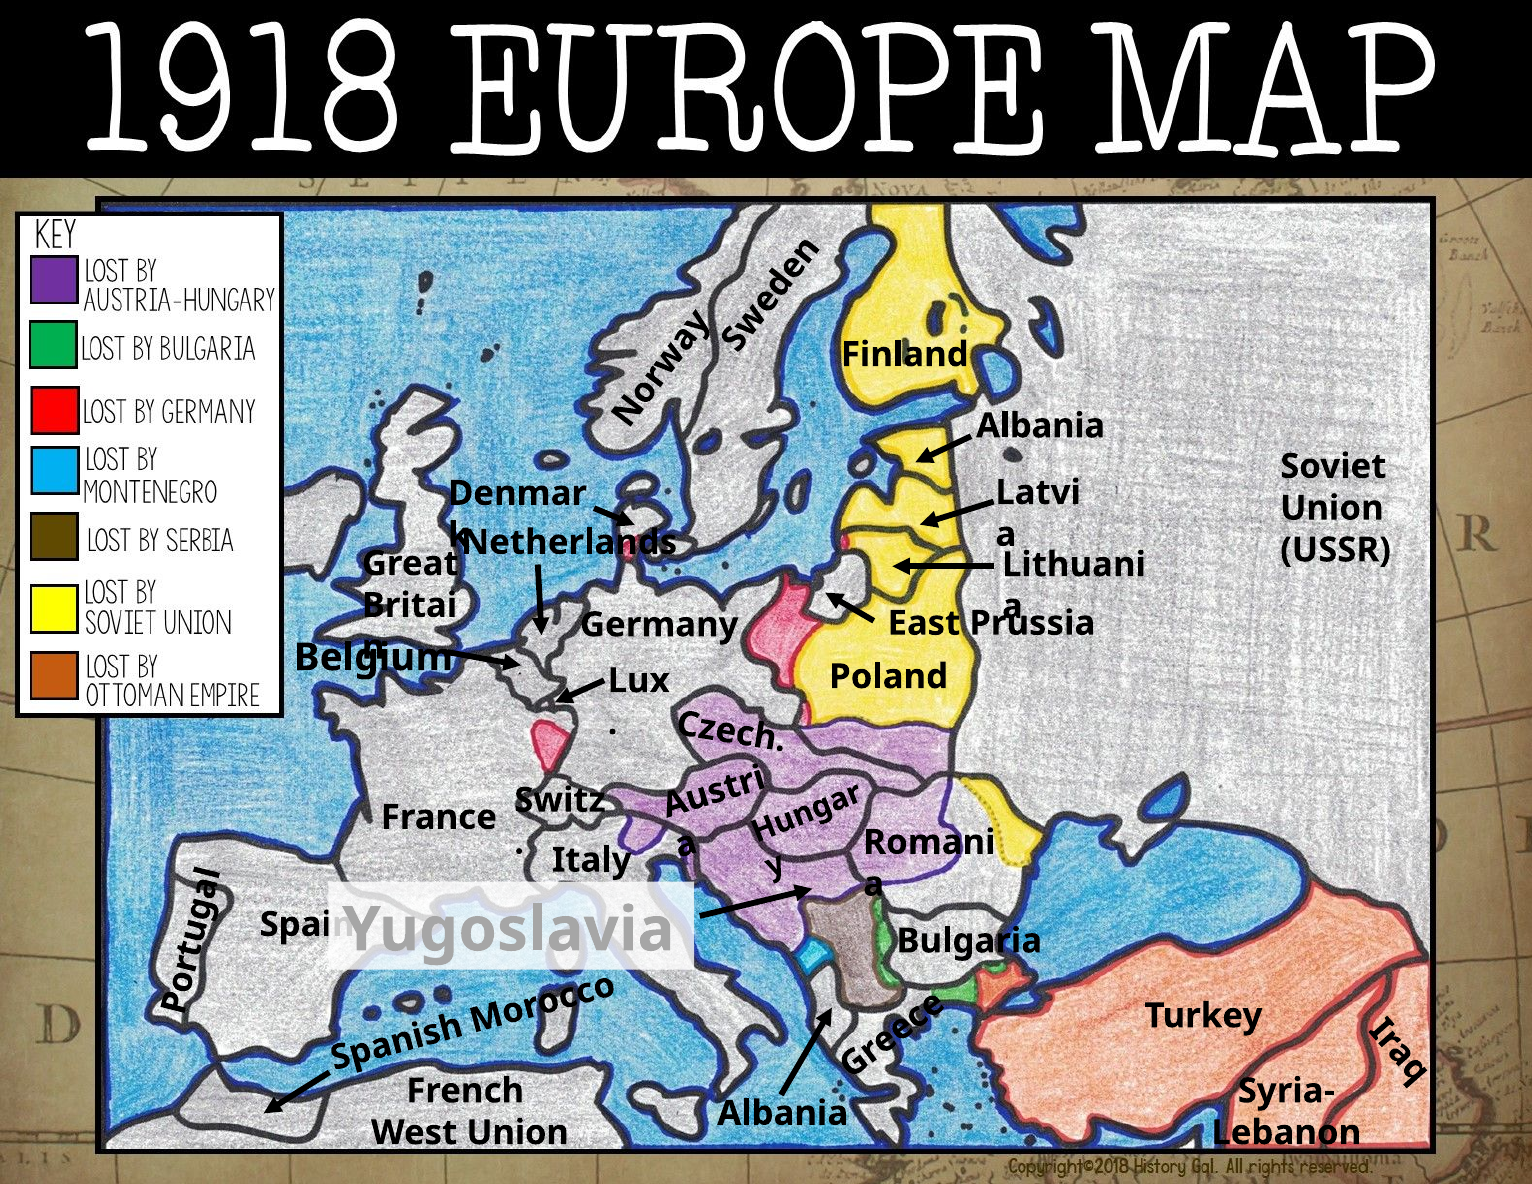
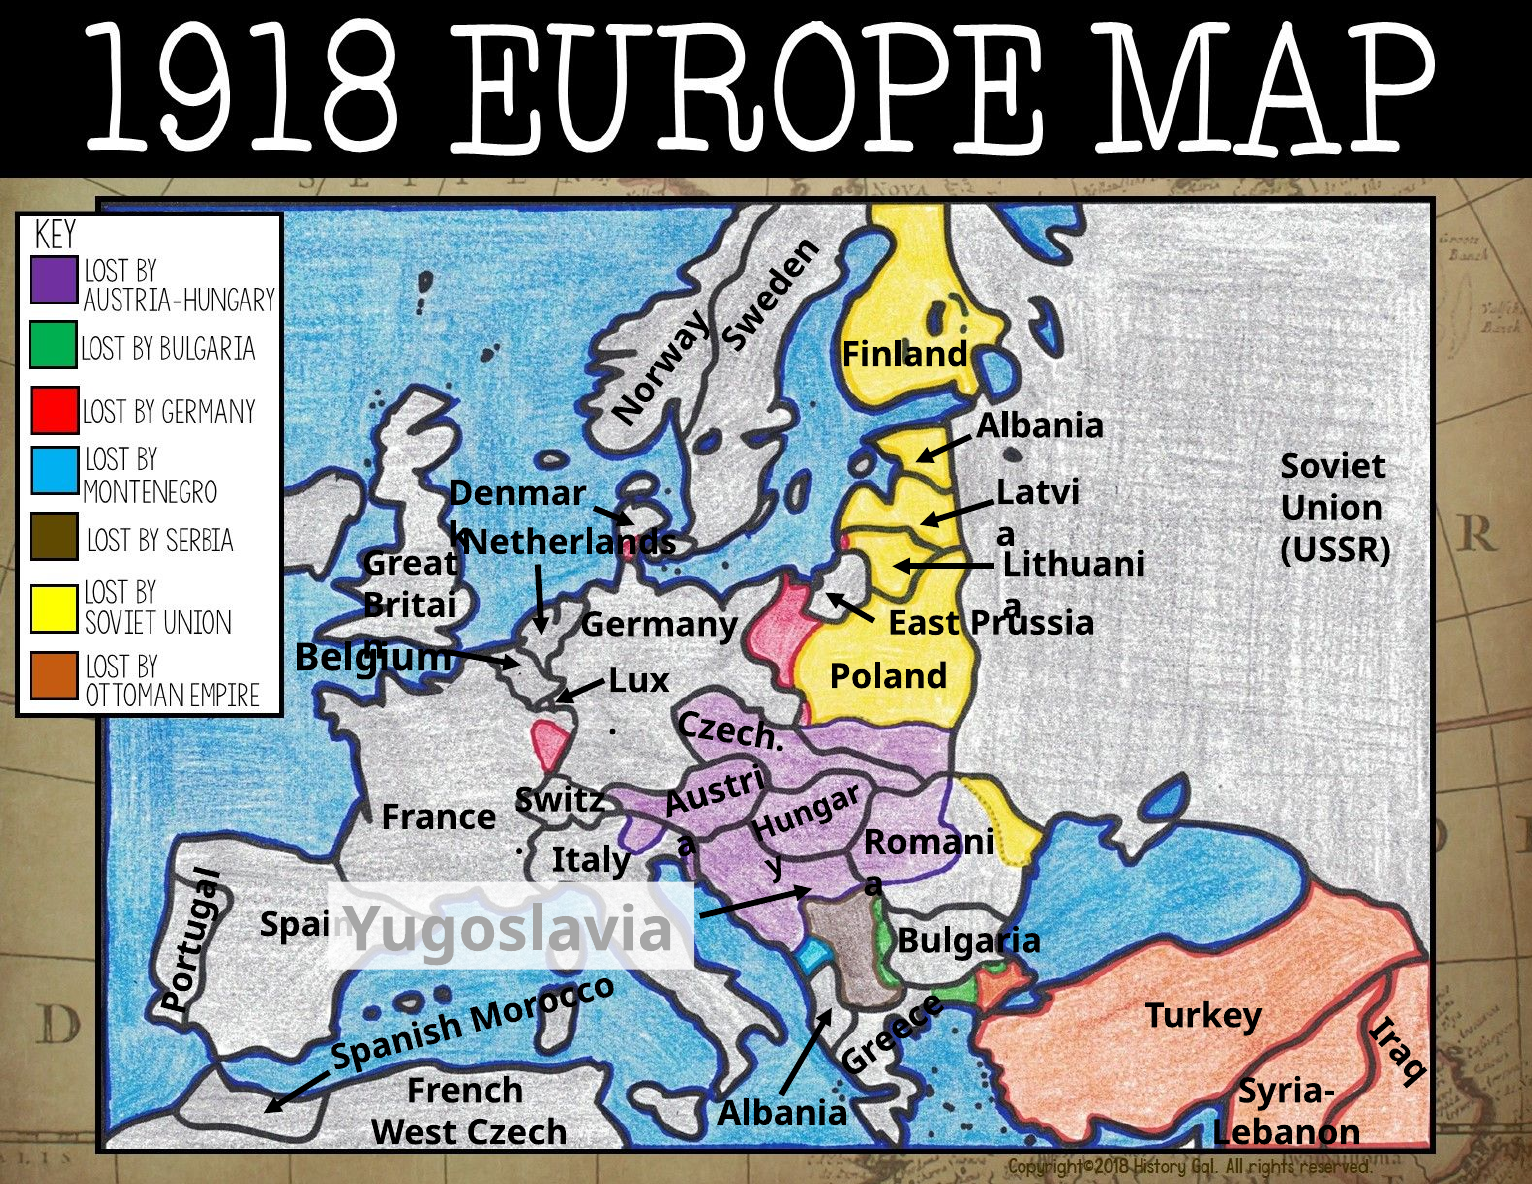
West Union: Union -> Czech
